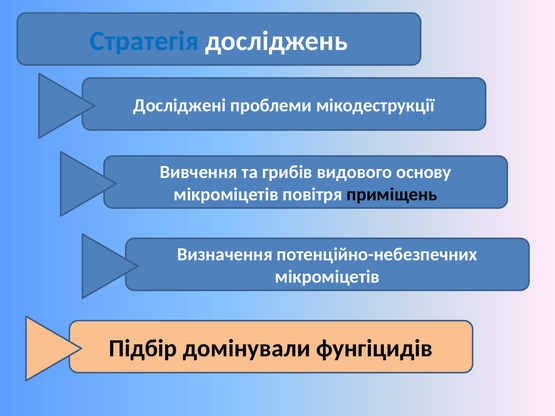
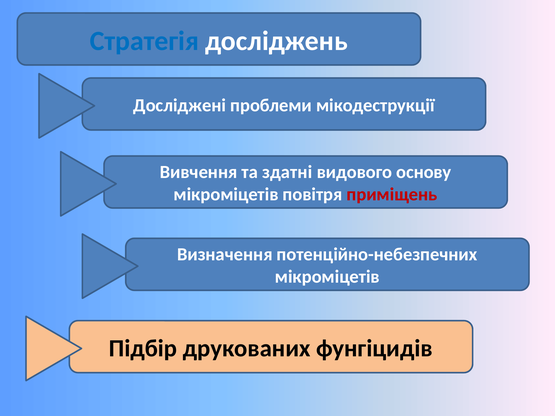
грибів: грибів -> здатні
приміщень colour: black -> red
домінували: домінували -> друкованих
